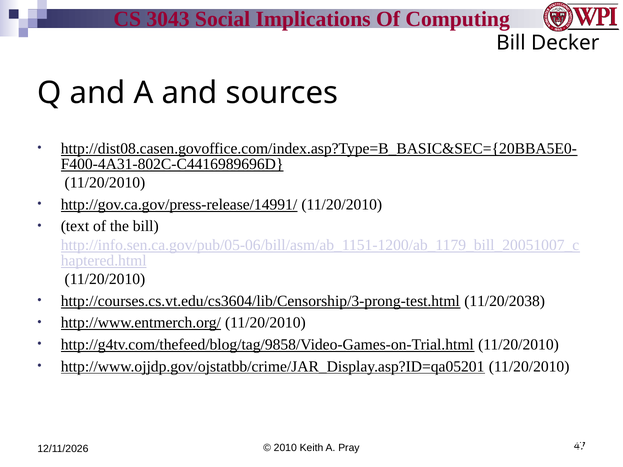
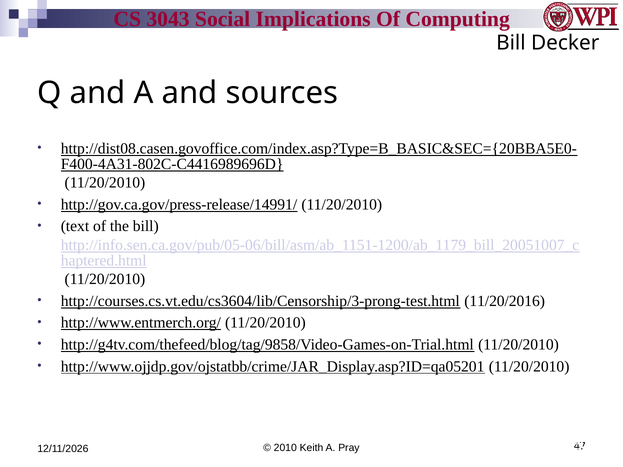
11/20/2038: 11/20/2038 -> 11/20/2016
